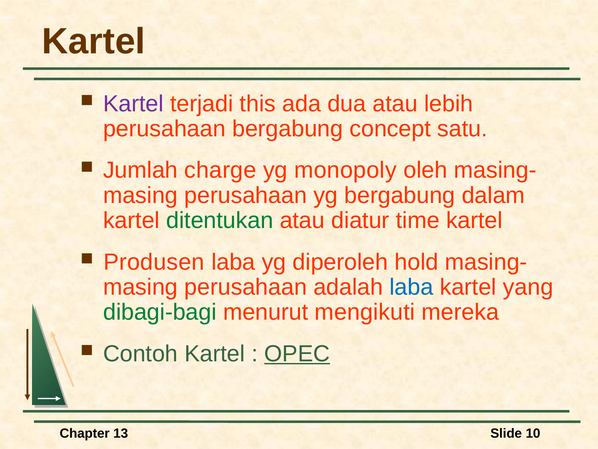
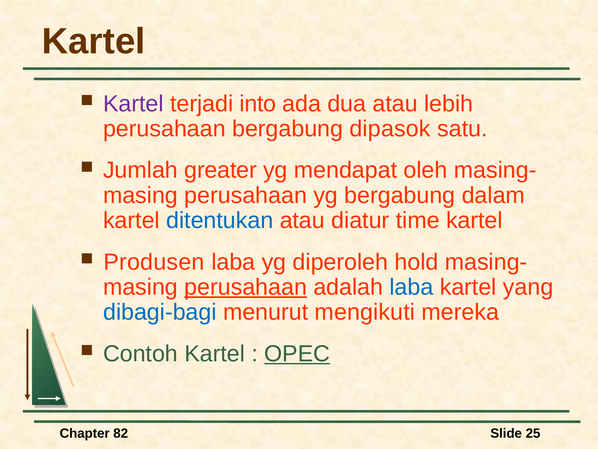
this: this -> into
concept: concept -> dipasok
charge: charge -> greater
monopoly: monopoly -> mendapat
ditentukan colour: green -> blue
perusahaan at (246, 287) underline: none -> present
dibagi-bagi colour: green -> blue
13: 13 -> 82
10: 10 -> 25
